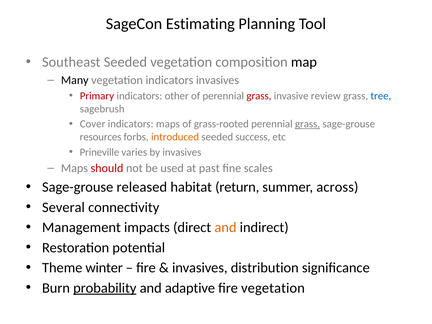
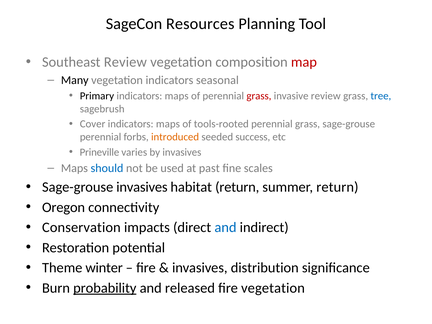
Estimating: Estimating -> Resources
Southeast Seeded: Seeded -> Review
map colour: black -> red
indicators invasives: invasives -> seasonal
Primary colour: red -> black
other at (177, 96): other -> maps
grass-rooted: grass-rooted -> tools-rooted
grass at (308, 124) underline: present -> none
resources at (101, 137): resources -> perennial
should colour: red -> blue
Sage-grouse released: released -> invasives
summer across: across -> return
Several: Several -> Oregon
Management: Management -> Conservation
and at (225, 228) colour: orange -> blue
adaptive: adaptive -> released
